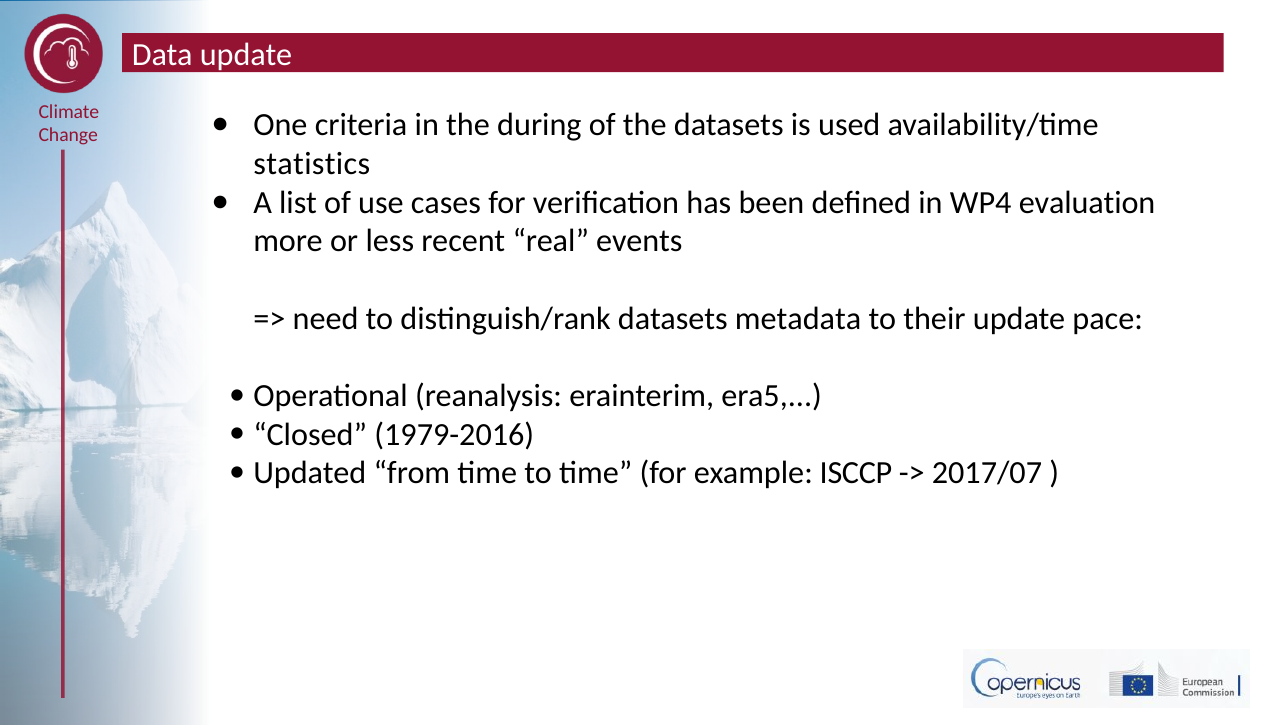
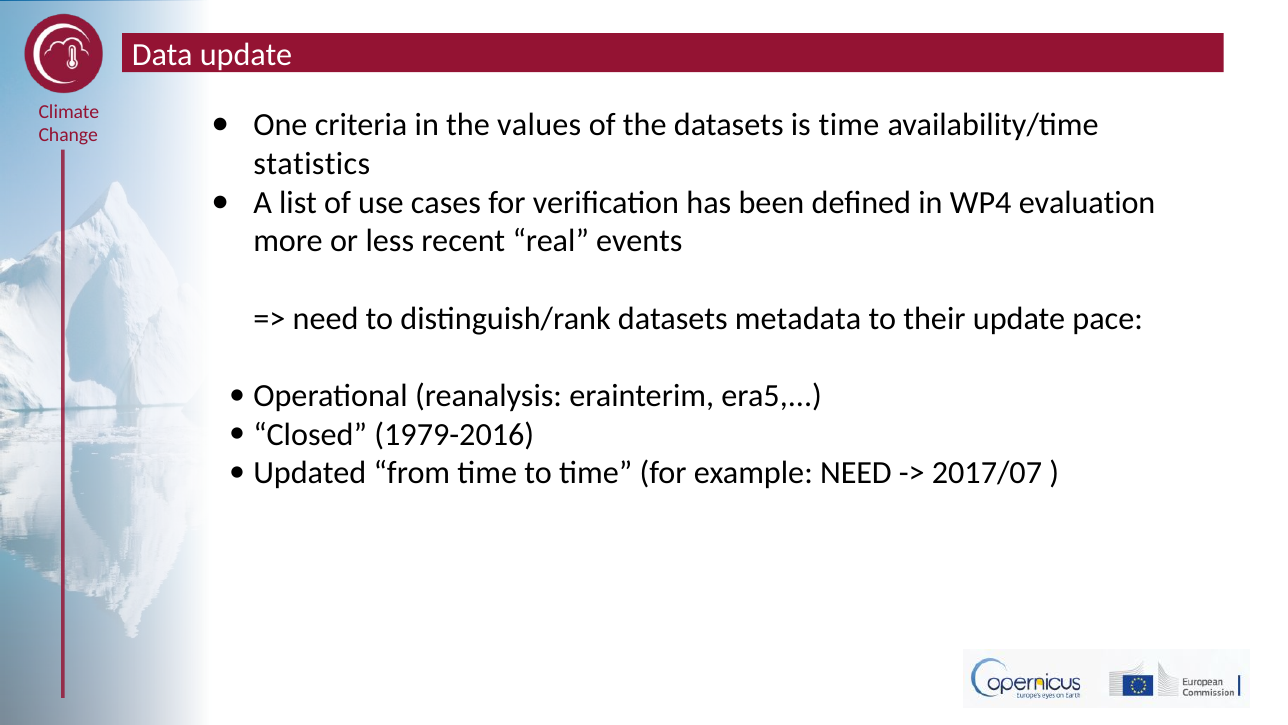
during: during -> values
is used: used -> time
example ISCCP: ISCCP -> NEED
